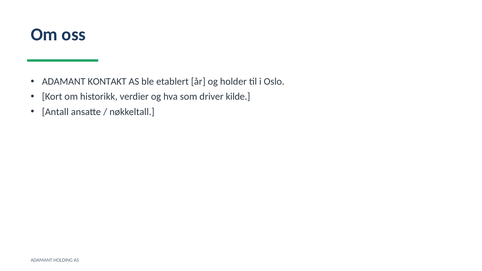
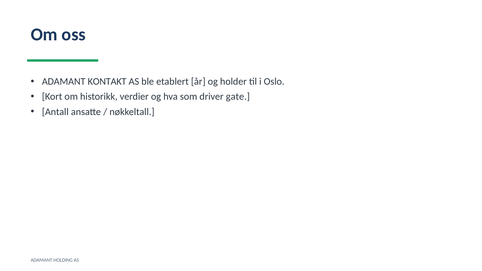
kilde: kilde -> gate
